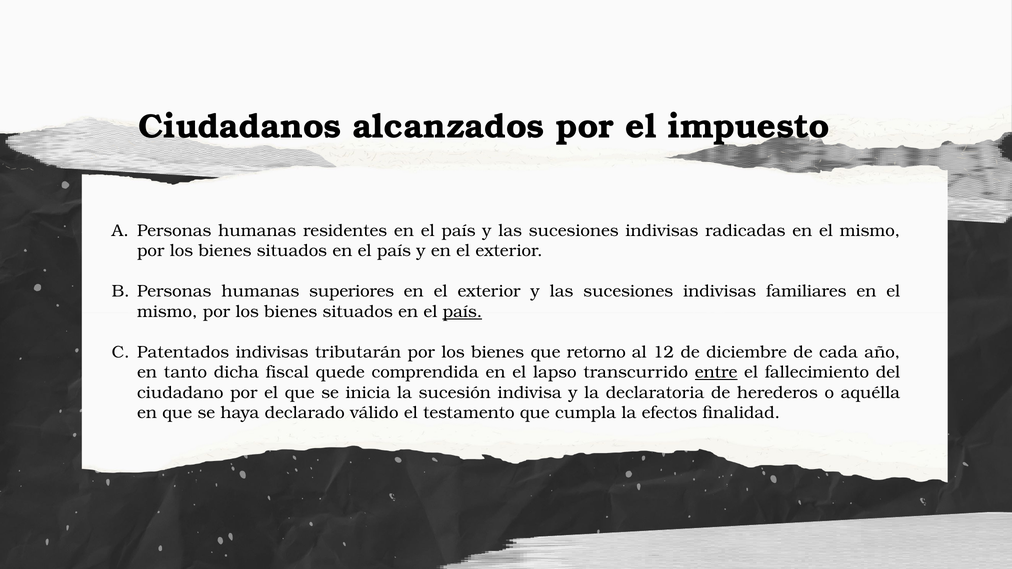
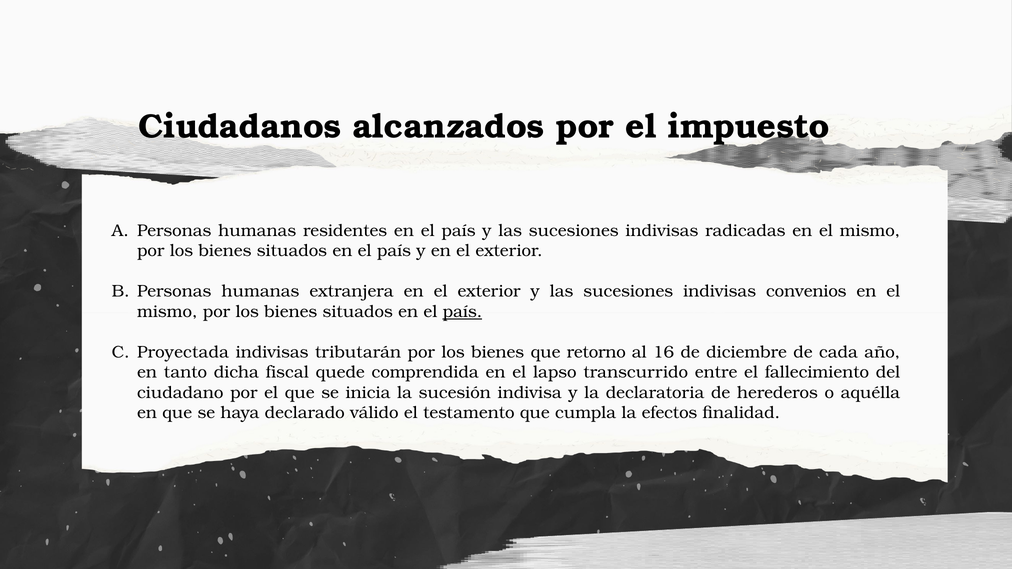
superiores: superiores -> extranjera
familiares: familiares -> convenios
Patentados: Patentados -> Proyectada
12: 12 -> 16
entre underline: present -> none
